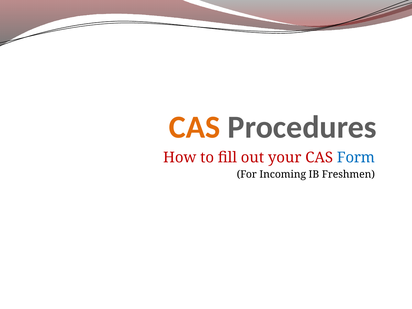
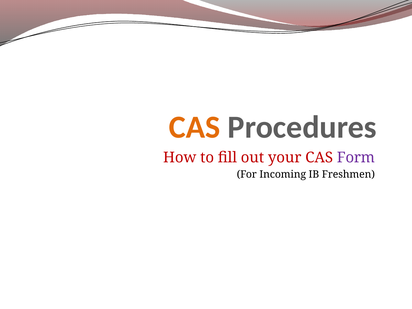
Form colour: blue -> purple
